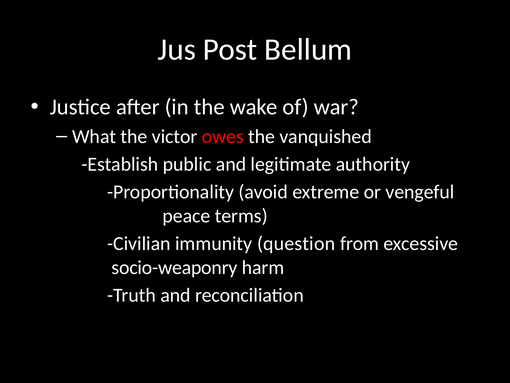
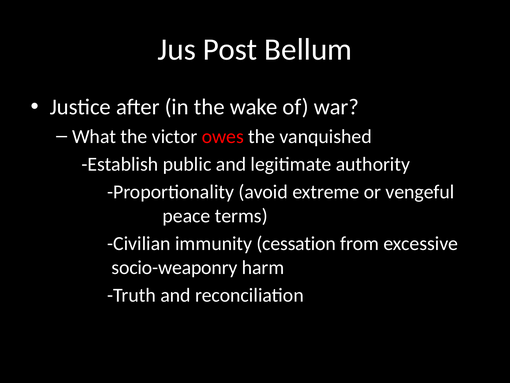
question: question -> cessation
